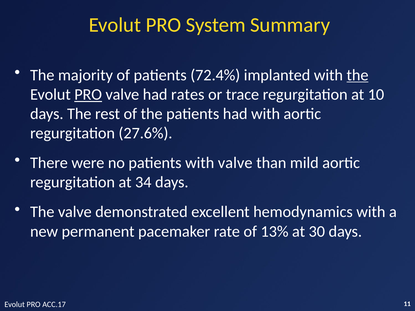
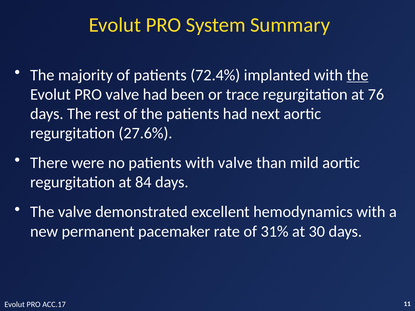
PRO at (88, 95) underline: present -> none
rates: rates -> been
10: 10 -> 76
had with: with -> next
34: 34 -> 84
13%: 13% -> 31%
